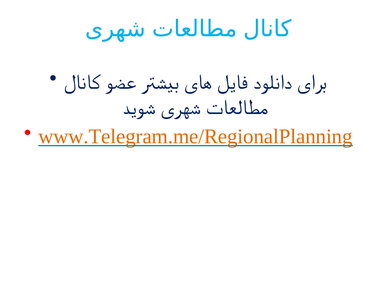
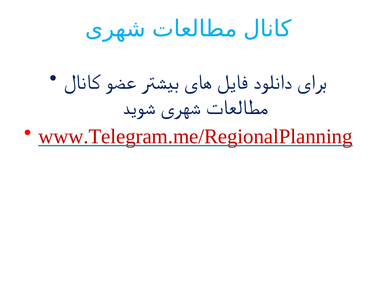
www.Telegram.me/RegionalPlanning colour: orange -> red
